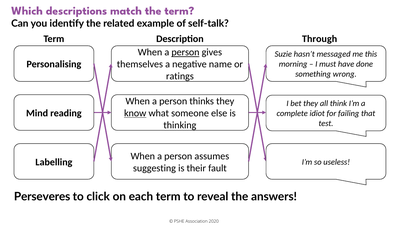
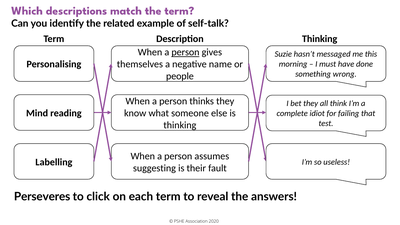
Description Through: Through -> Thinking
ratings: ratings -> people
know underline: present -> none
